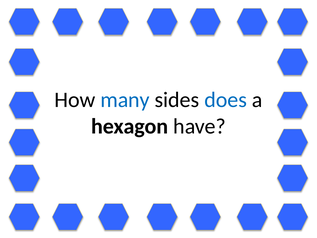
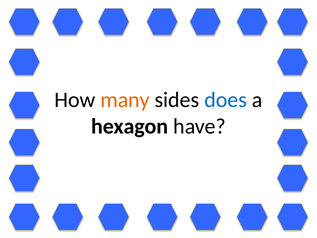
many colour: blue -> orange
